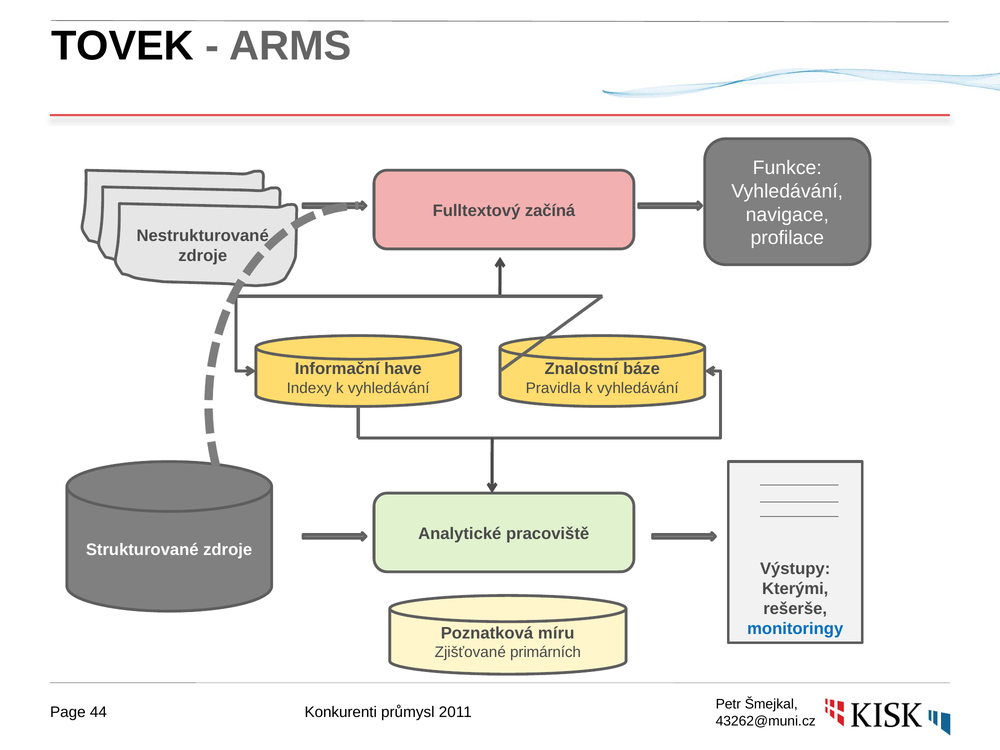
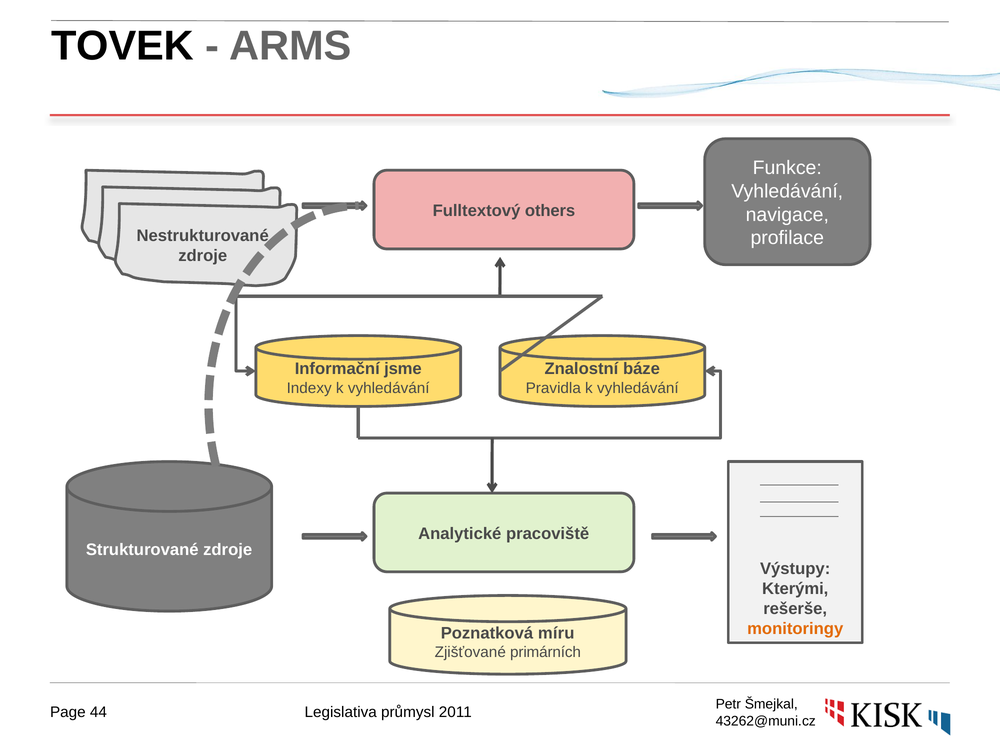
začíná: začíná -> others
have: have -> jsme
monitoringy colour: blue -> orange
Konkurenti: Konkurenti -> Legislativa
